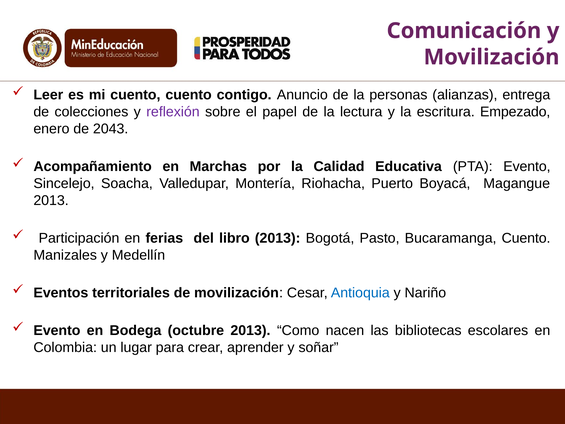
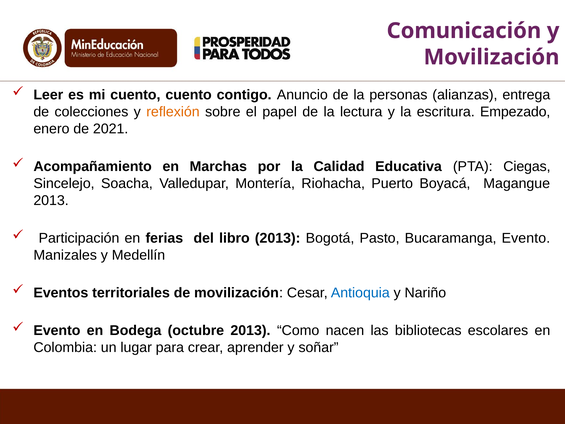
reflexión colour: purple -> orange
2043: 2043 -> 2021
PTA Evento: Evento -> Ciegas
Bucaramanga Cuento: Cuento -> Evento
